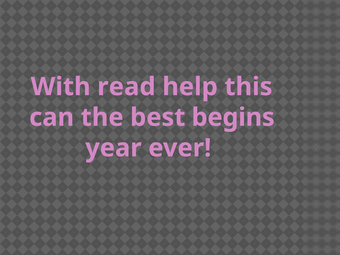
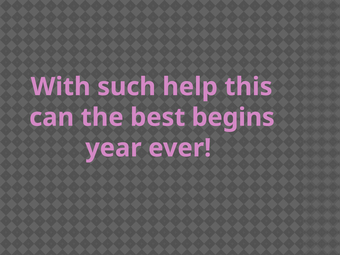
read: read -> such
